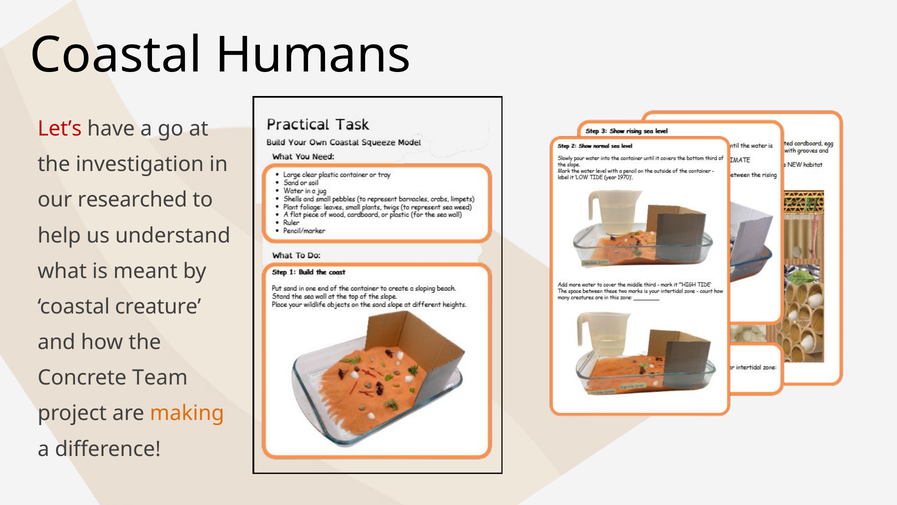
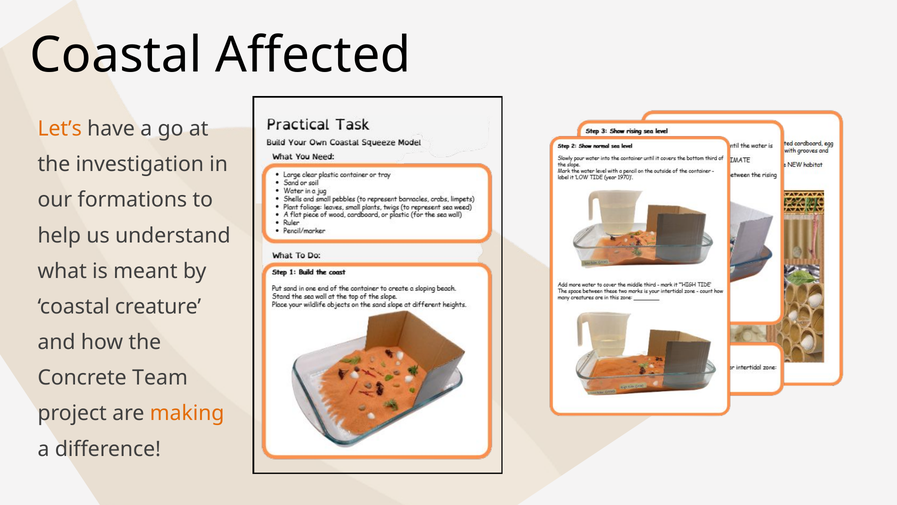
Humans: Humans -> Affected
Let’s colour: red -> orange
researched: researched -> formations
